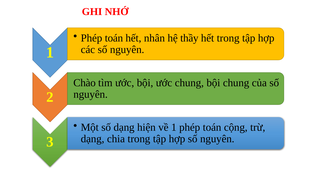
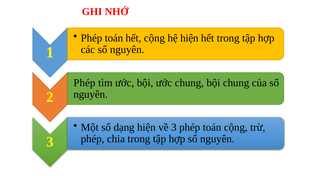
hết nhân: nhân -> cộng
hệ thầy: thầy -> hiện
Chào at (85, 83): Chào -> Phép
về 1: 1 -> 3
dạng at (93, 139): dạng -> phép
